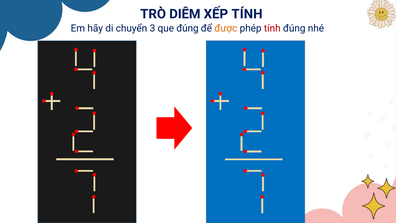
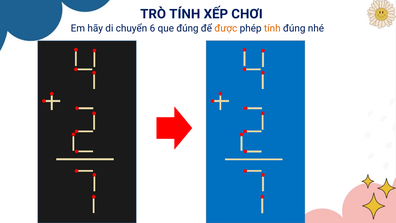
TRÒ DIÊM: DIÊM -> TÍNH
XẾP TÍNH: TÍNH -> CHƠI
3: 3 -> 6
tính at (272, 28) colour: red -> orange
